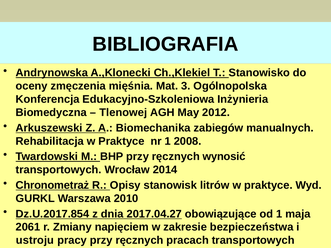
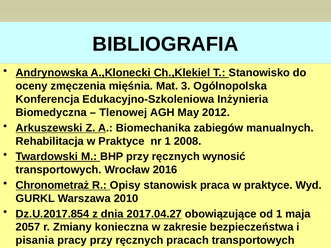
2014: 2014 -> 2016
litrów: litrów -> praca
2061: 2061 -> 2057
napięciem: napięciem -> konieczna
ustroju: ustroju -> pisania
